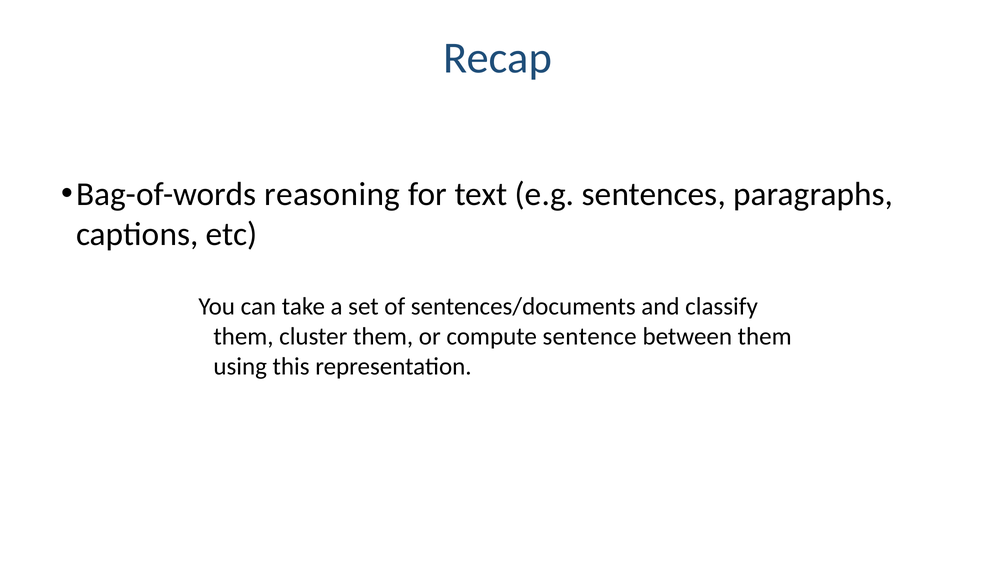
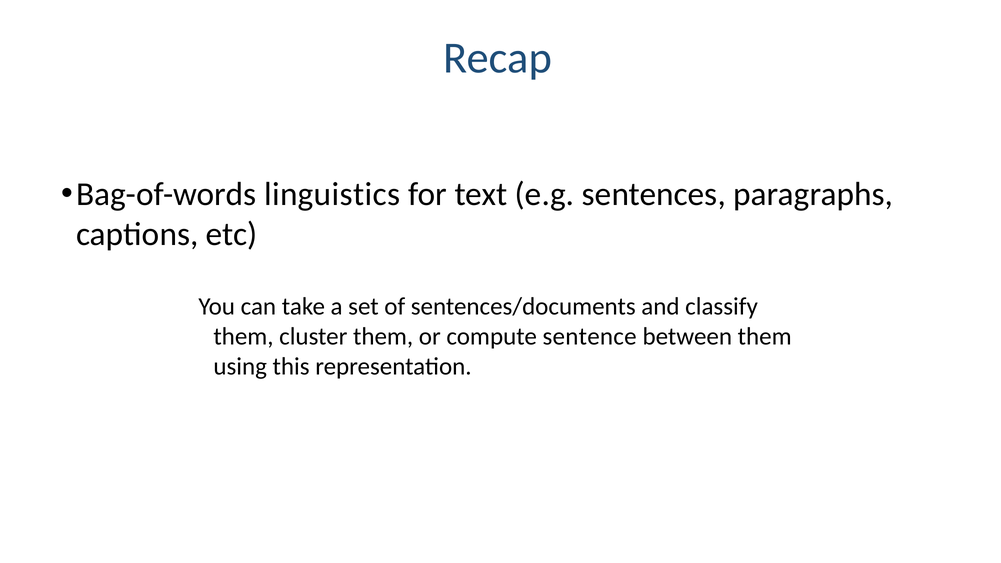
reasoning: reasoning -> linguistics
